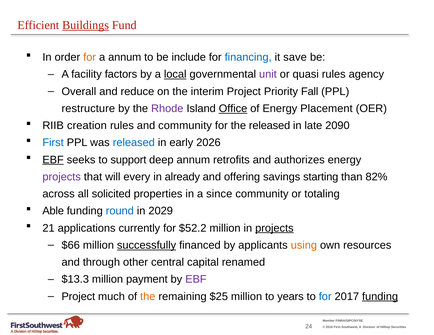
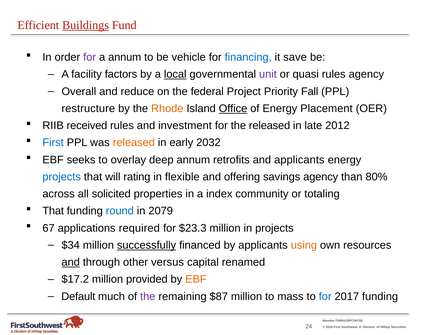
for at (90, 57) colour: orange -> purple
include: include -> vehicle
interim: interim -> federal
Rhode colour: purple -> orange
creation: creation -> received
and community: community -> investment
2090: 2090 -> 2012
released at (134, 143) colour: blue -> orange
2026: 2026 -> 2032
EBF at (53, 160) underline: present -> none
support: support -> overlay
and authorizes: authorizes -> applicants
projects at (62, 177) colour: purple -> blue
every: every -> rating
already: already -> flexible
savings starting: starting -> agency
82%: 82% -> 80%
since: since -> index
Able at (53, 211): Able -> That
2029: 2029 -> 2079
21: 21 -> 67
currently: currently -> required
$52.2: $52.2 -> $23.3
projects at (274, 228) underline: present -> none
$66: $66 -> $34
and at (71, 263) underline: none -> present
central: central -> versus
$13.3: $13.3 -> $17.2
payment: payment -> provided
EBF at (196, 280) colour: purple -> orange
Project at (78, 297): Project -> Default
the at (148, 297) colour: orange -> purple
$25: $25 -> $87
years: years -> mass
funding at (380, 297) underline: present -> none
